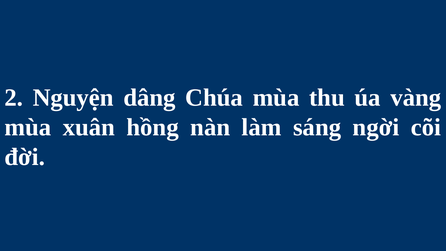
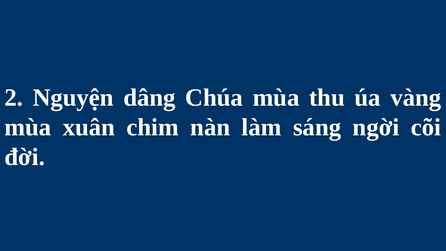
hồng: hồng -> chim
